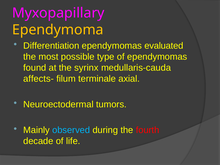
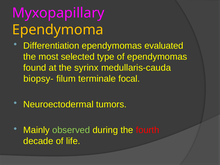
possible: possible -> selected
affects-: affects- -> biopsy-
axial: axial -> focal
observed colour: light blue -> light green
